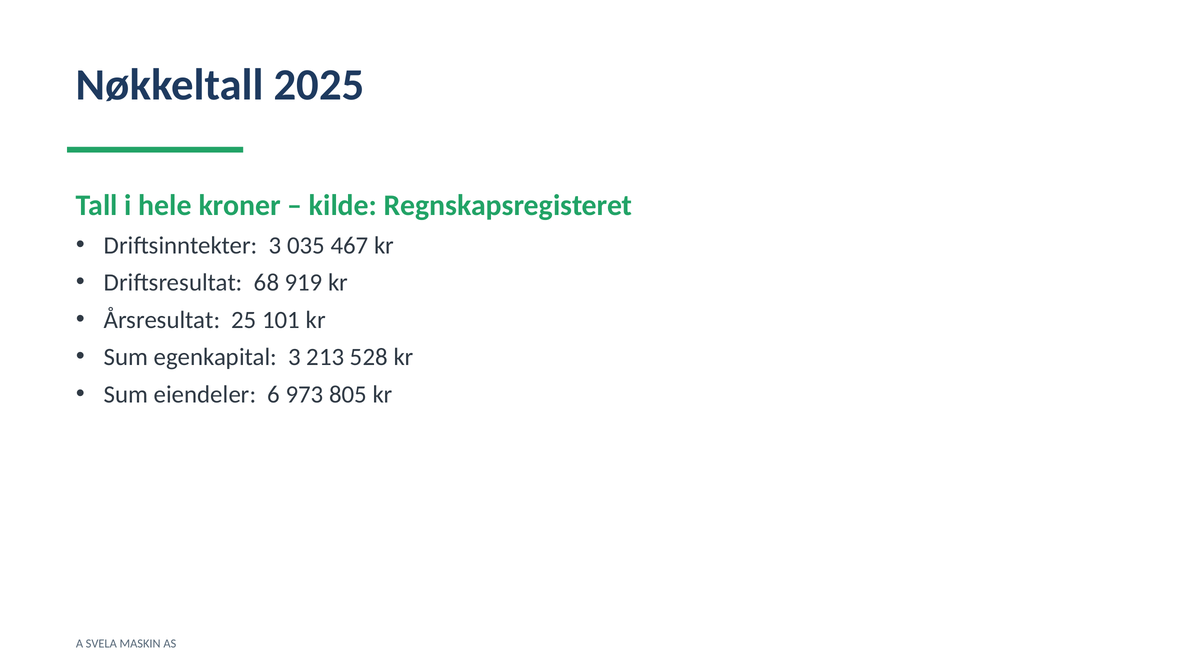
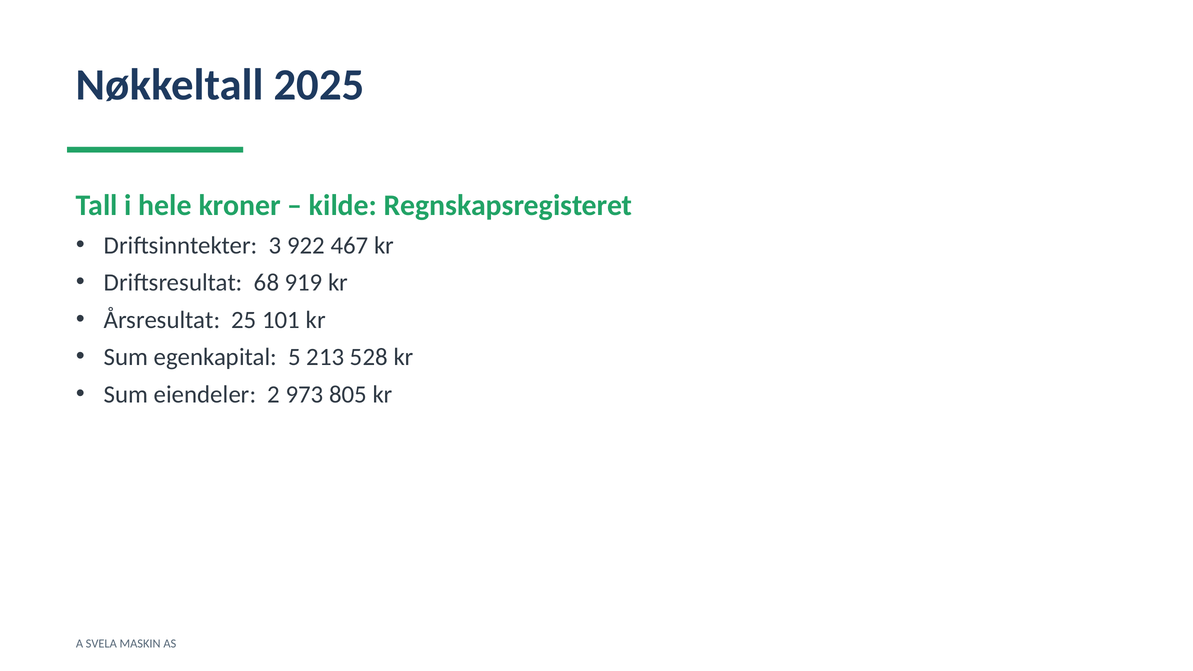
035: 035 -> 922
egenkapital 3: 3 -> 5
6: 6 -> 2
